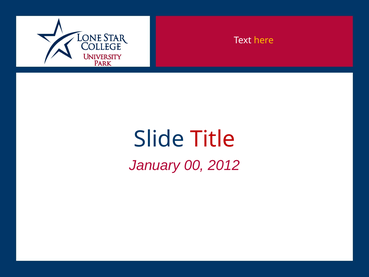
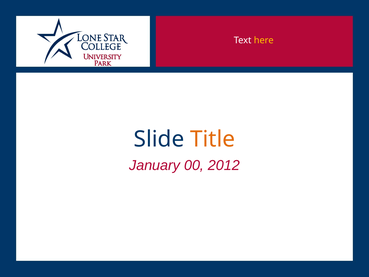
Title colour: red -> orange
